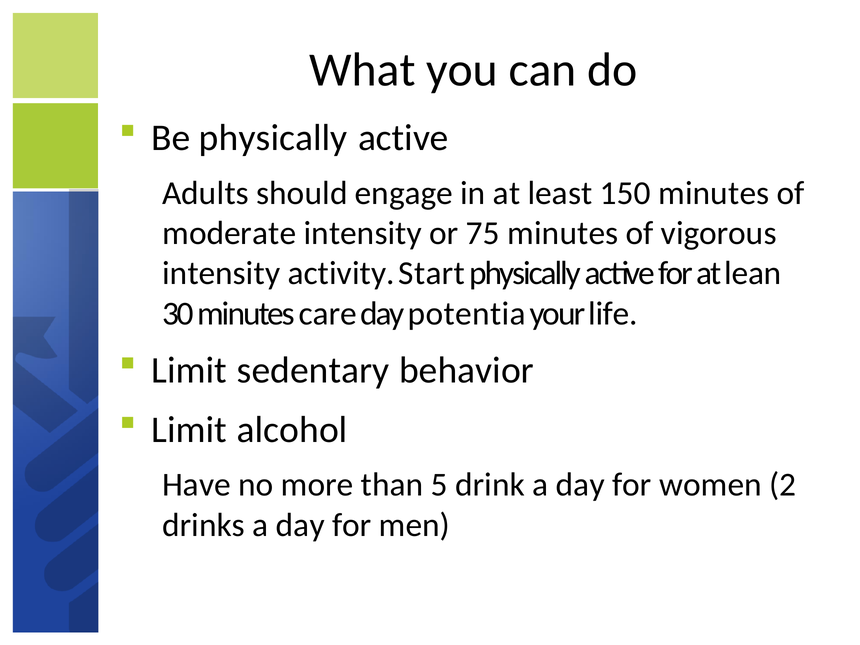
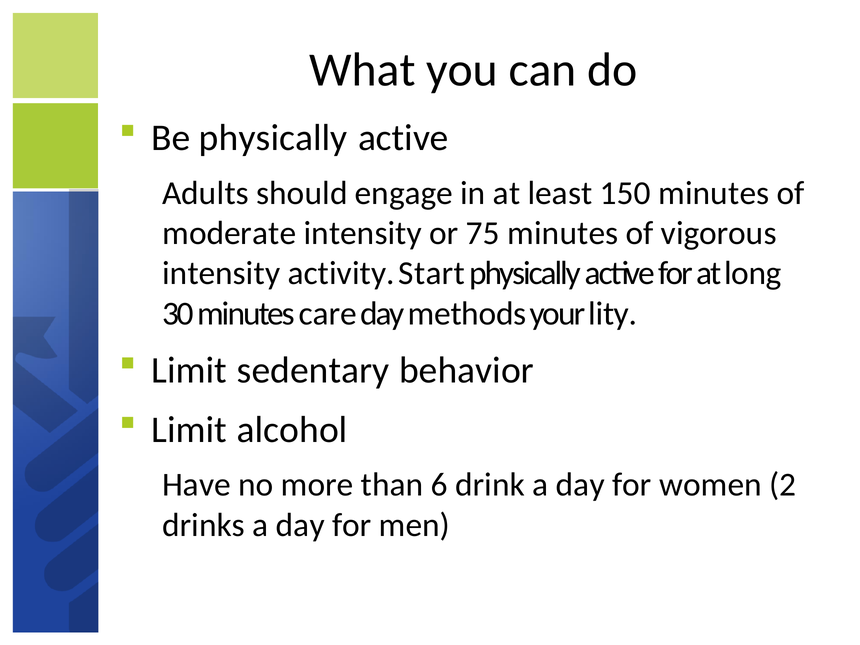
lean: lean -> long
potentia: potentia -> methods
life: life -> lity
5: 5 -> 6
